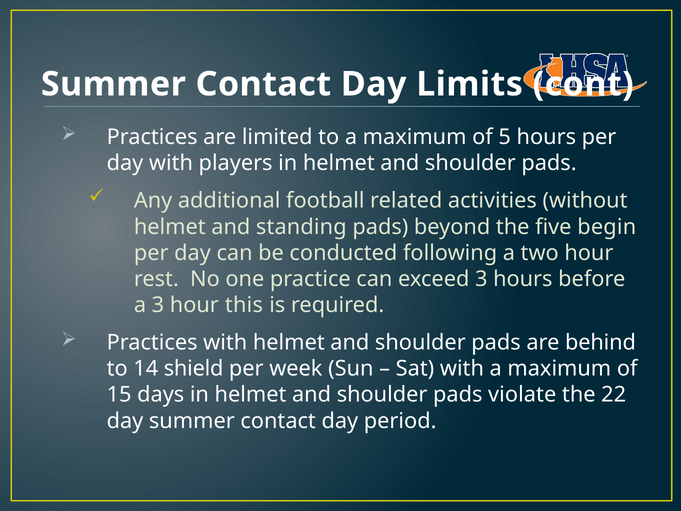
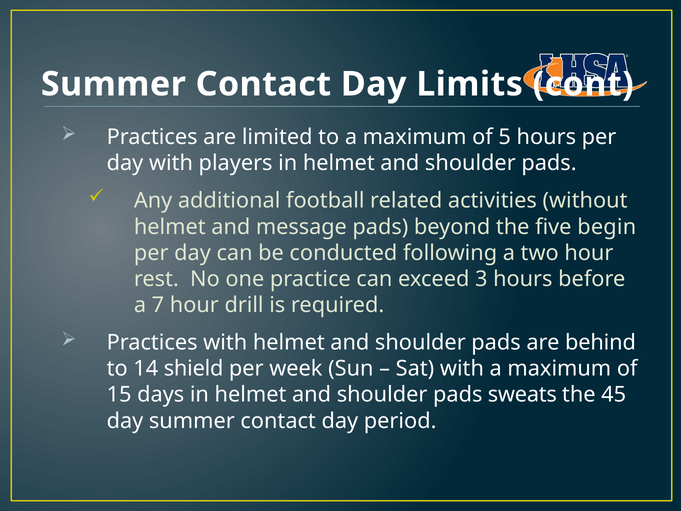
standing: standing -> message
a 3: 3 -> 7
this: this -> drill
violate: violate -> sweats
22: 22 -> 45
